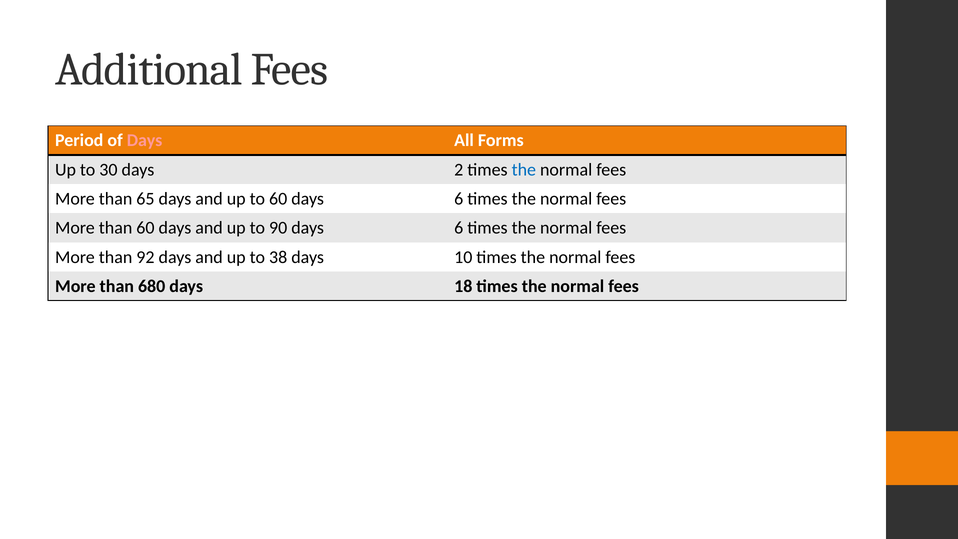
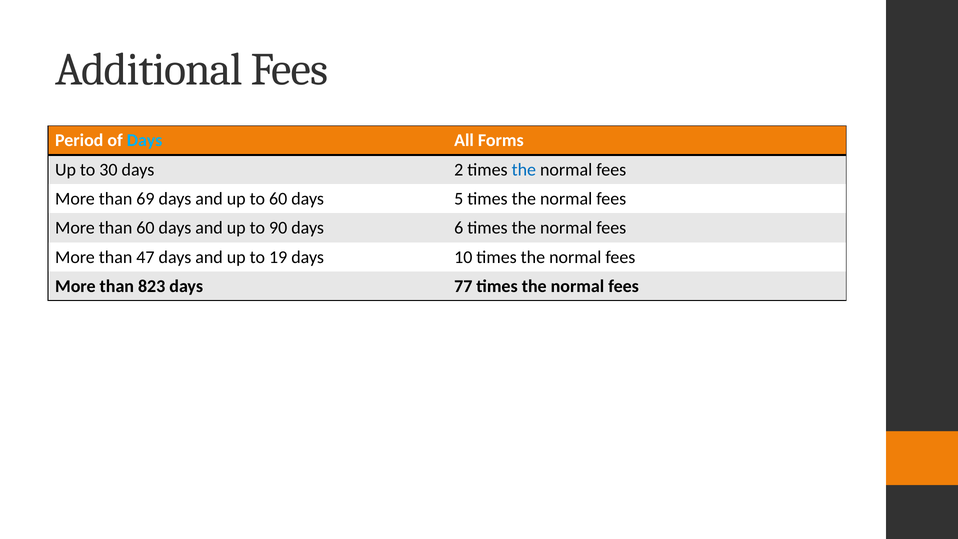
Days at (145, 141) colour: pink -> light blue
65: 65 -> 69
60 days 6: 6 -> 5
92: 92 -> 47
38: 38 -> 19
680: 680 -> 823
18: 18 -> 77
